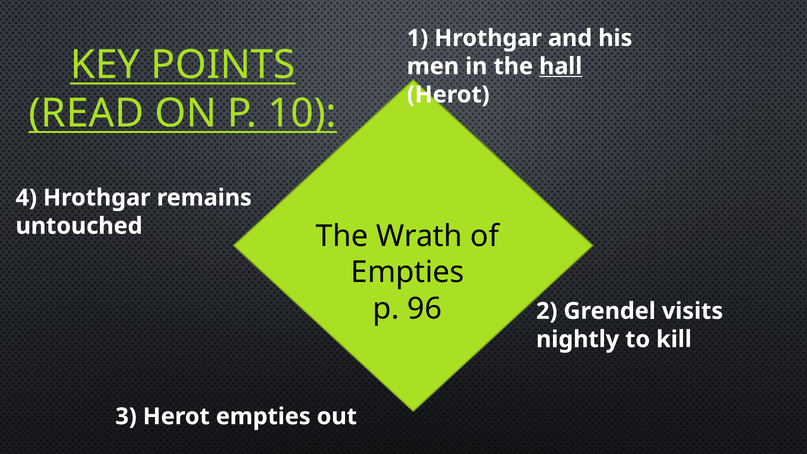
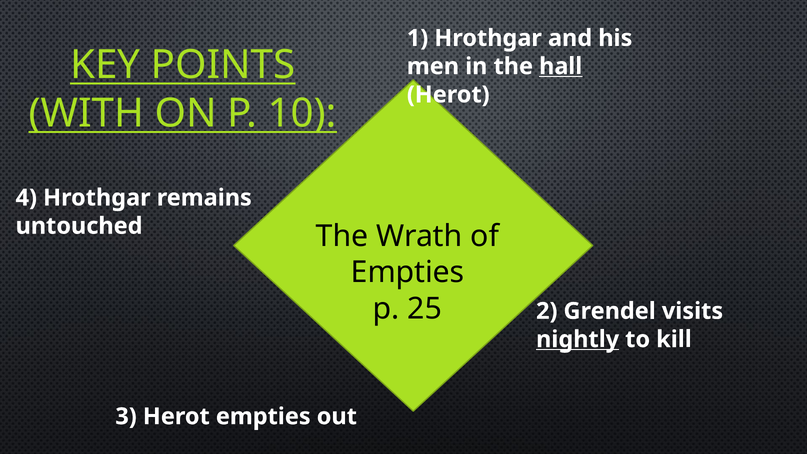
READ: READ -> WITH
96: 96 -> 25
nightly underline: none -> present
